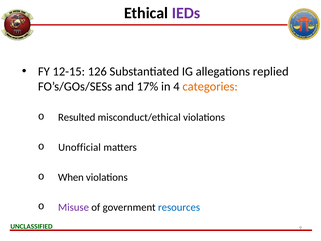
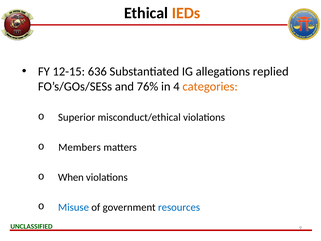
IEDs colour: purple -> orange
126: 126 -> 636
17%: 17% -> 76%
Resulted: Resulted -> Superior
Unofficial: Unofficial -> Members
Misuse colour: purple -> blue
